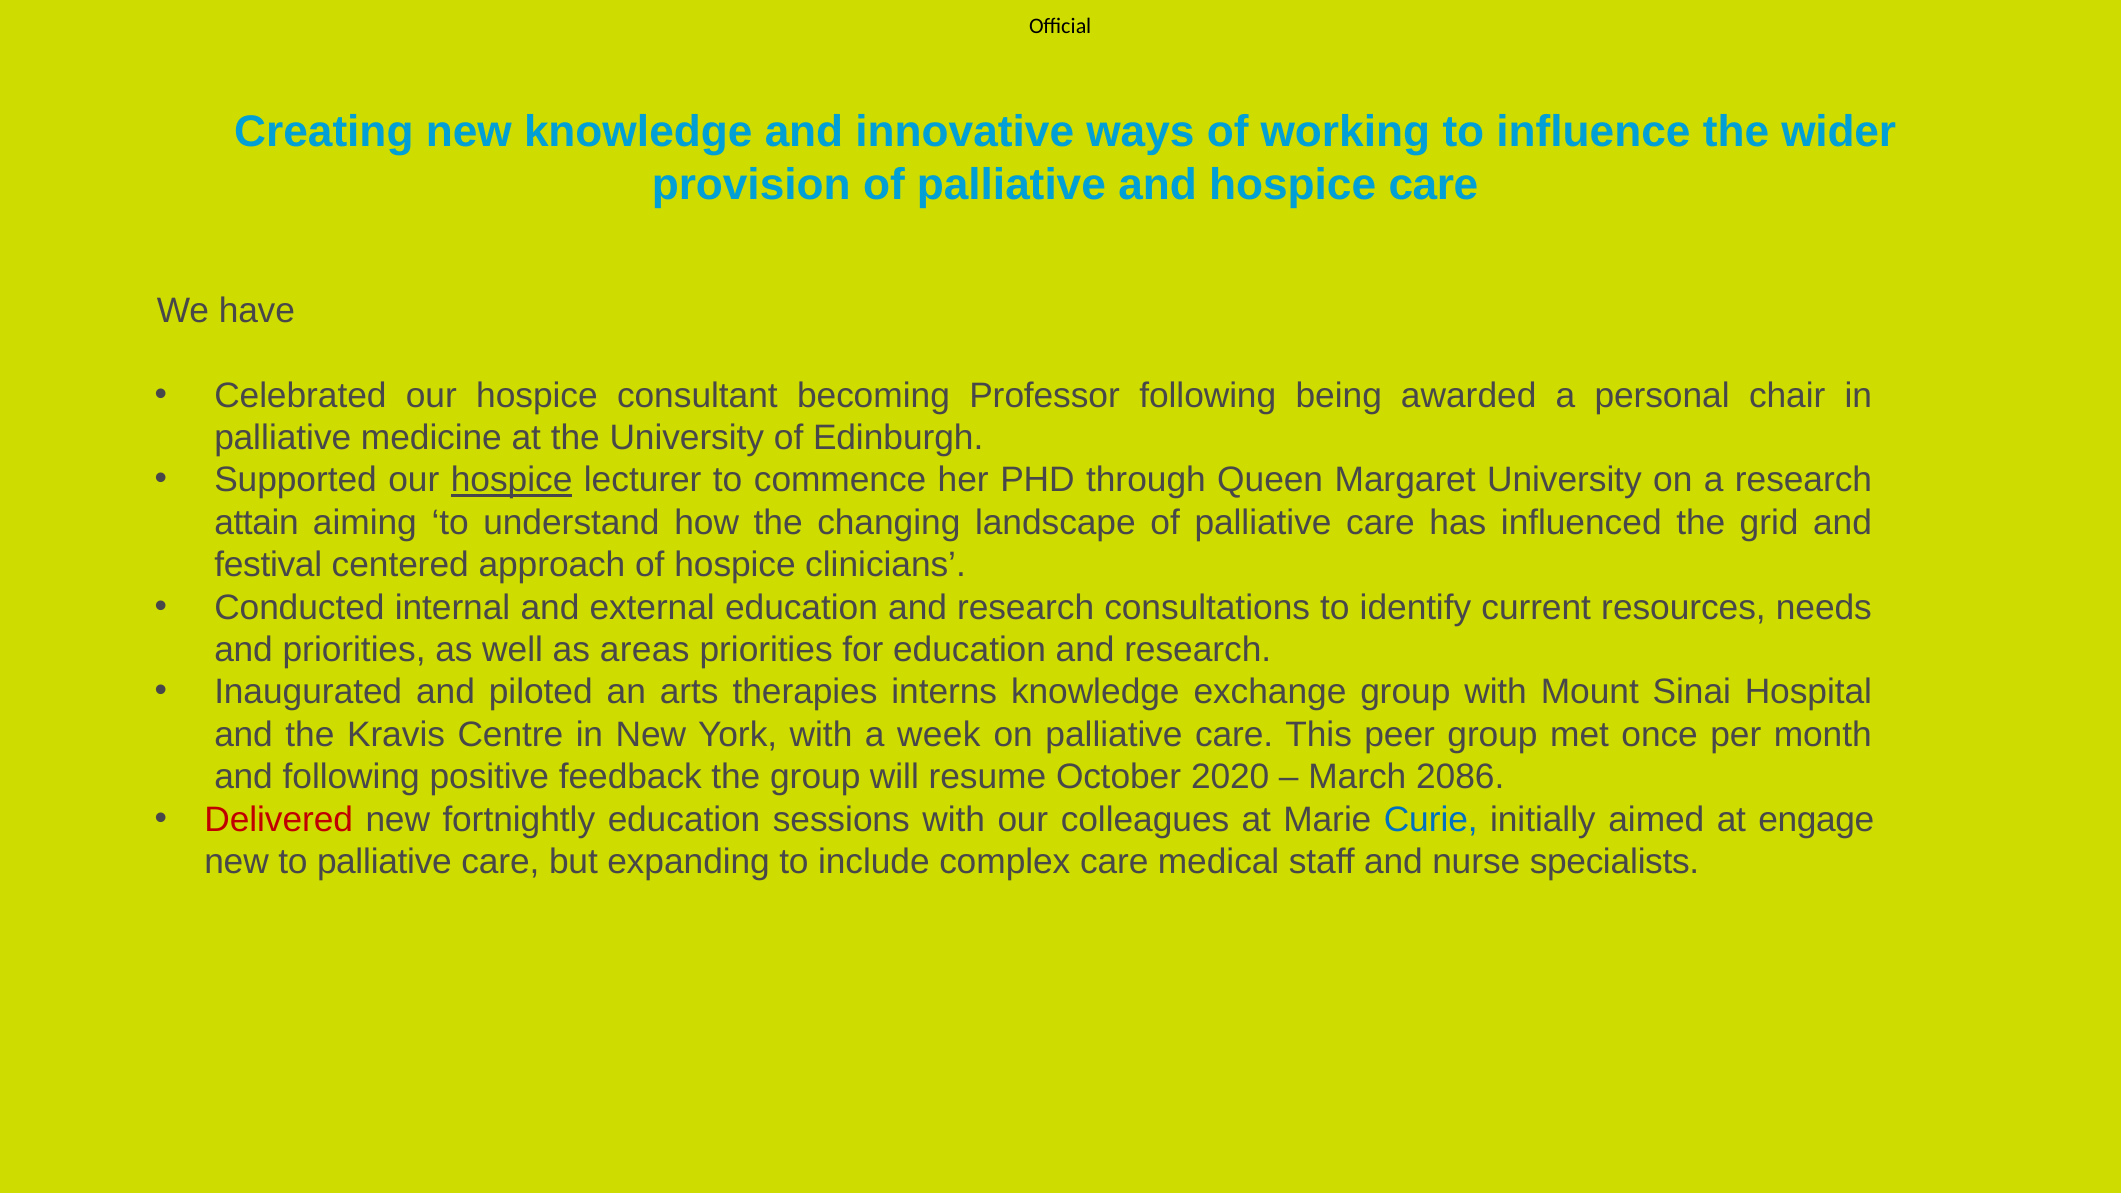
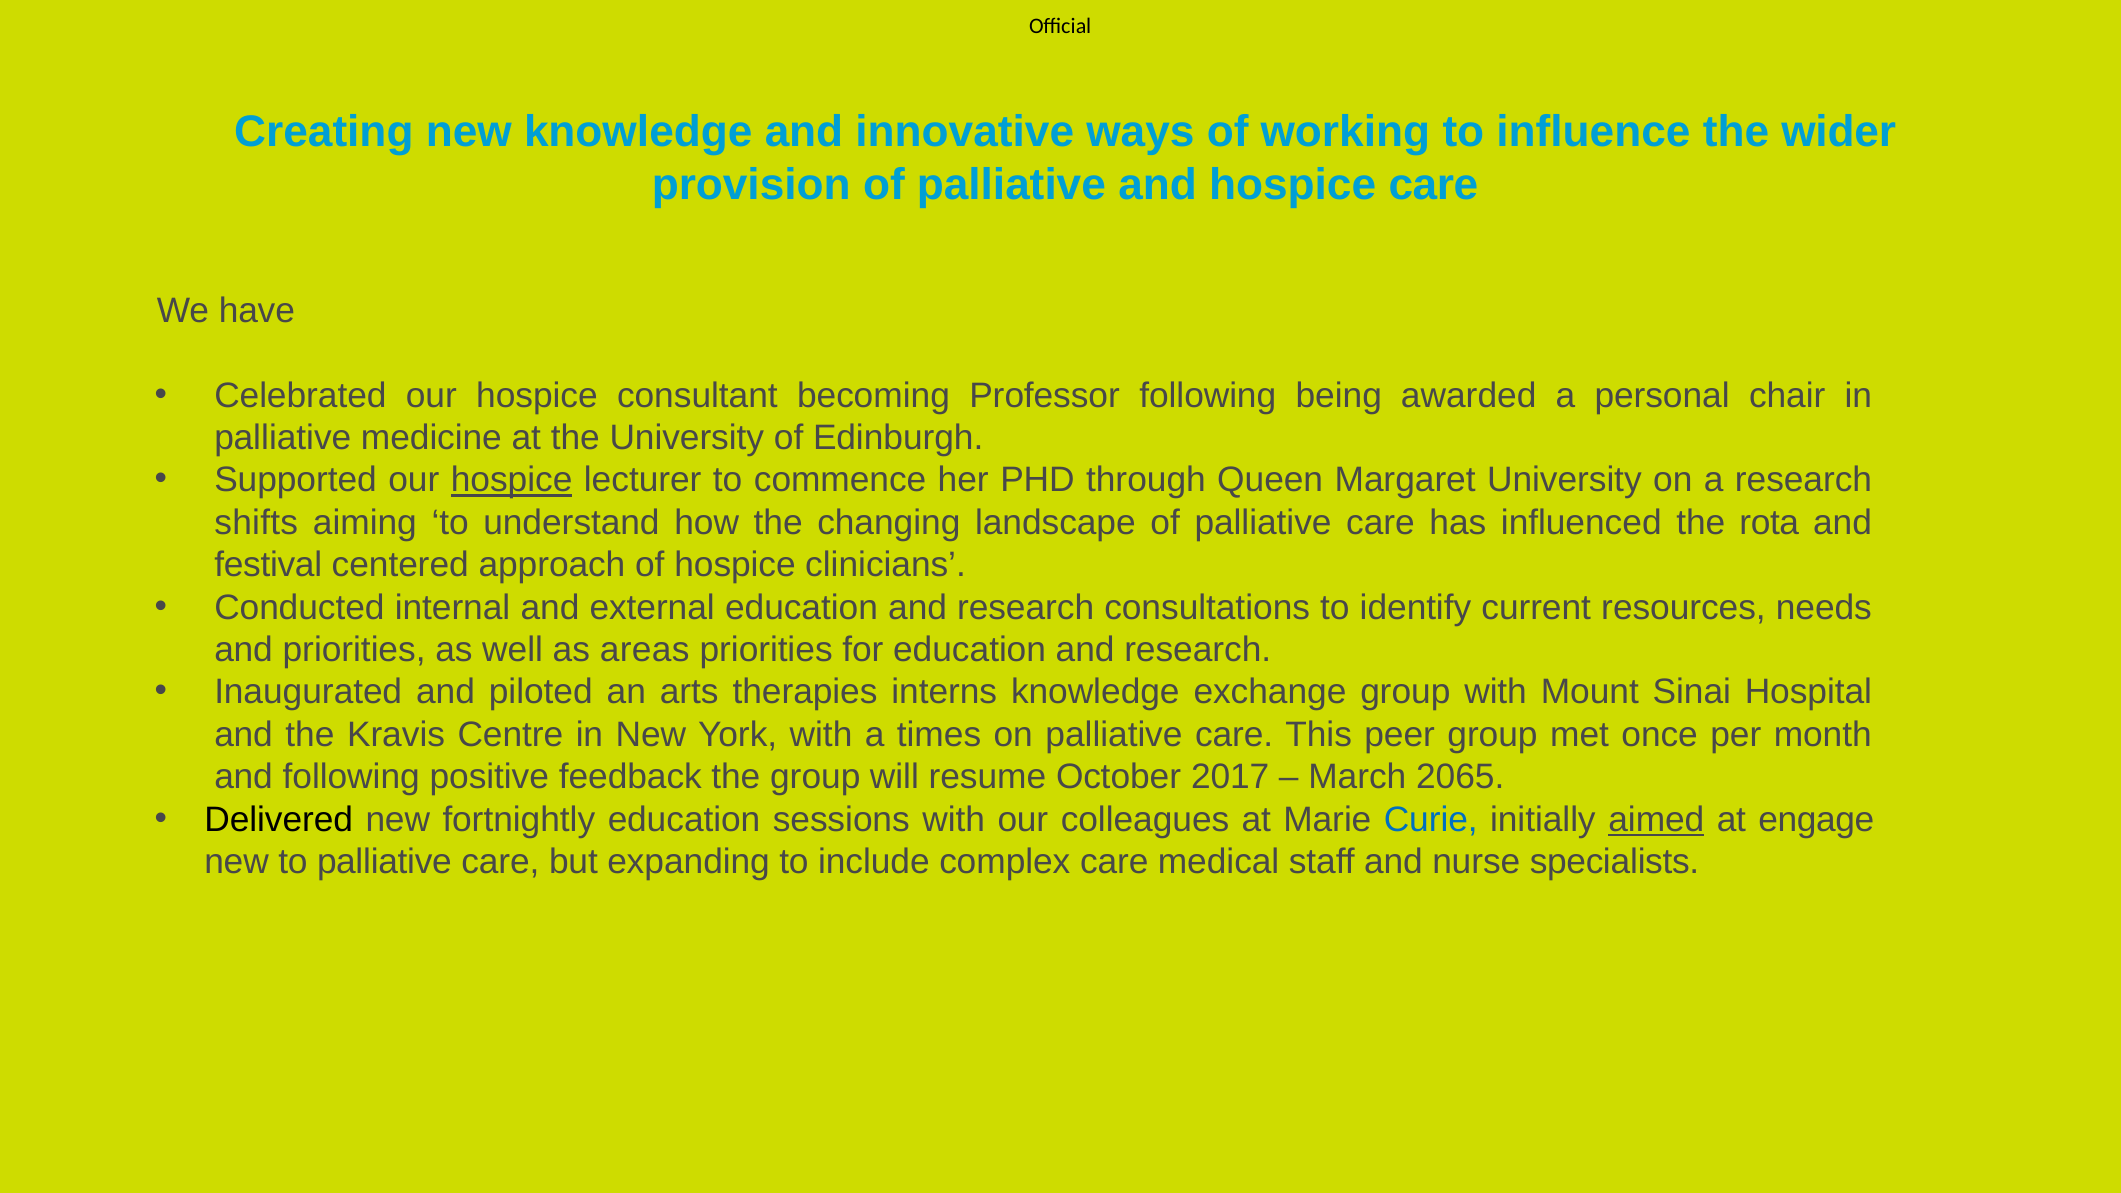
attain: attain -> shifts
grid: grid -> rota
week: week -> times
2020: 2020 -> 2017
2086: 2086 -> 2065
Delivered colour: red -> black
aimed underline: none -> present
